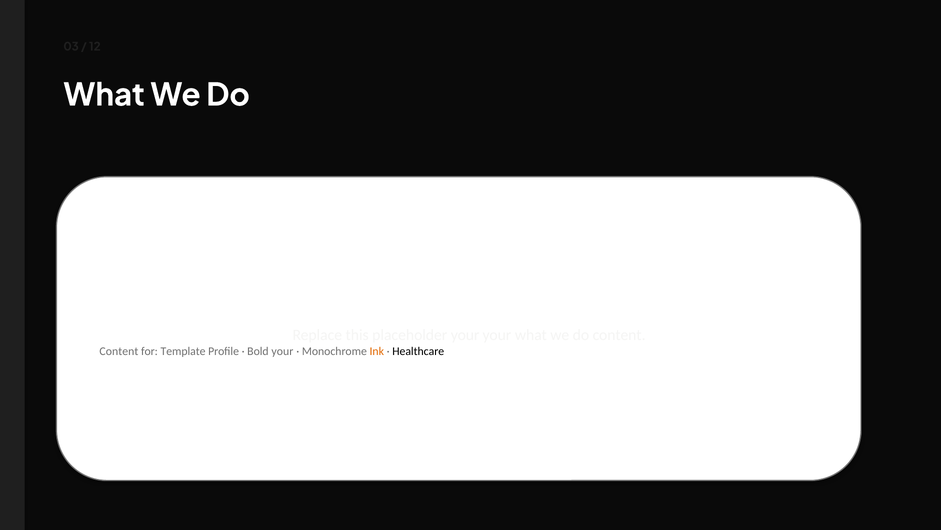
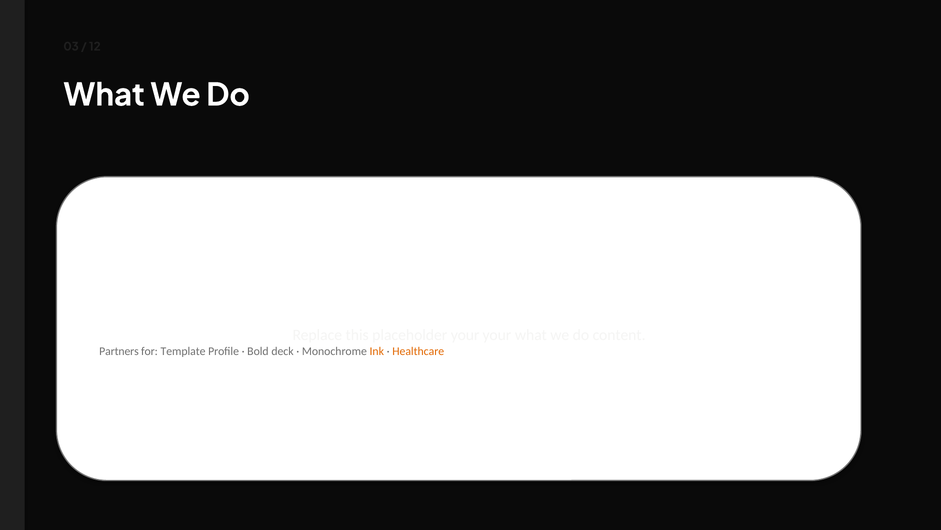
Content at (119, 351): Content -> Partners
Bold your: your -> deck
Healthcare colour: black -> orange
